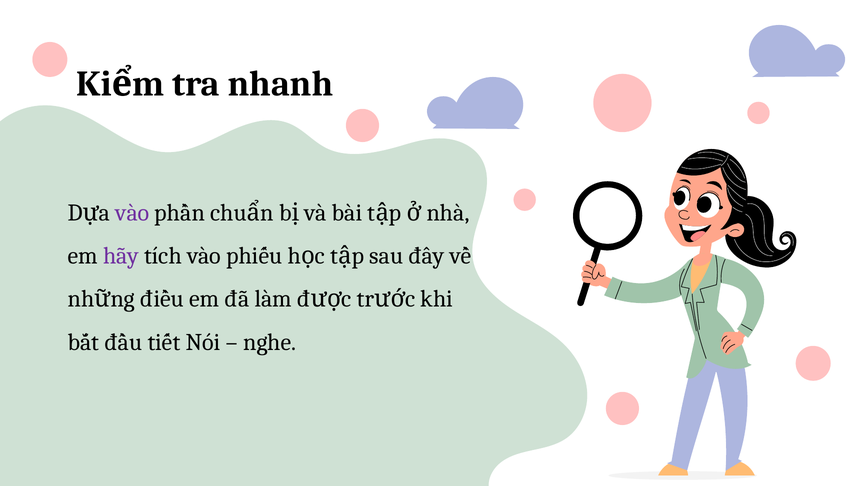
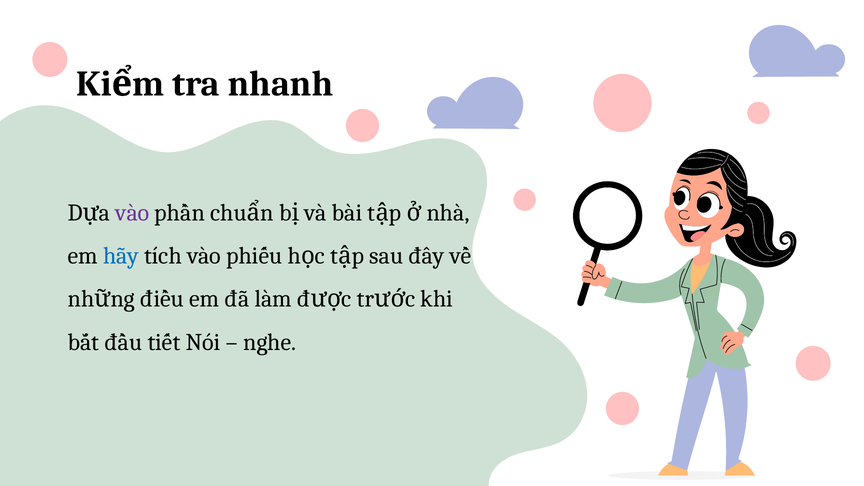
hãy colour: purple -> blue
